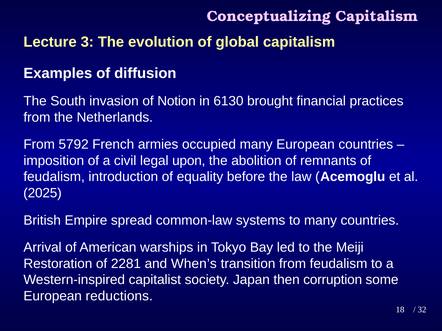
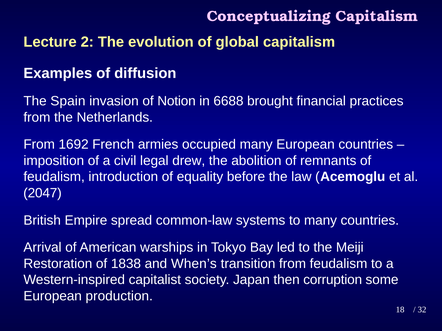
3: 3 -> 2
South: South -> Spain
6130: 6130 -> 6688
5792: 5792 -> 1692
upon: upon -> drew
2025: 2025 -> 2047
2281: 2281 -> 1838
reductions: reductions -> production
